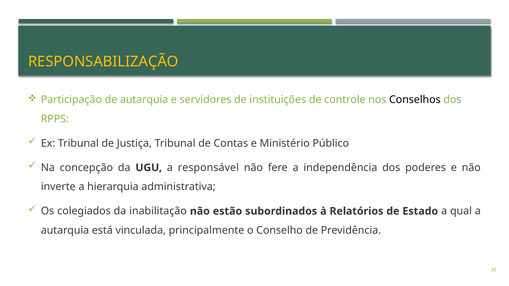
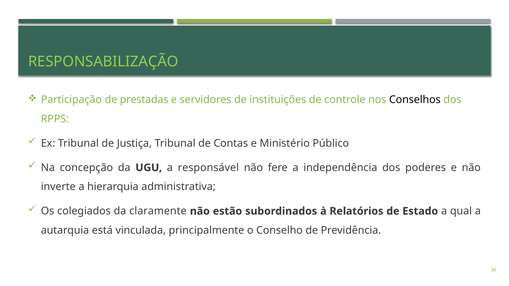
RESPONSABILIZAÇÃO colour: yellow -> light green
de autarquia: autarquia -> prestadas
inabilitação: inabilitação -> claramente
